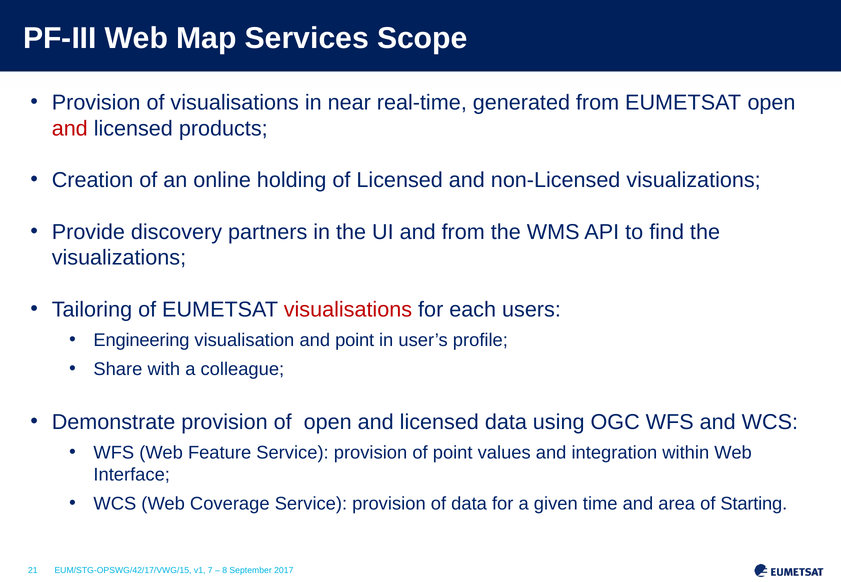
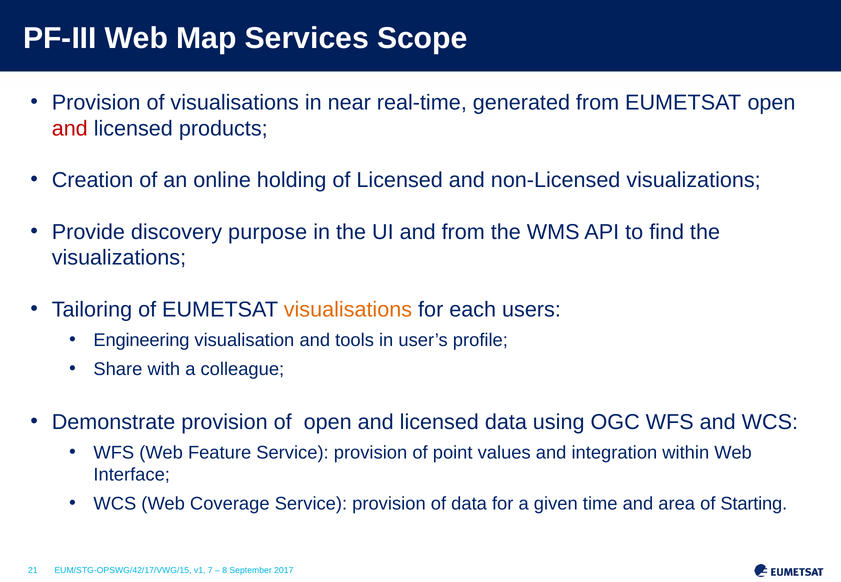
partners: partners -> purpose
visualisations at (348, 310) colour: red -> orange
and point: point -> tools
